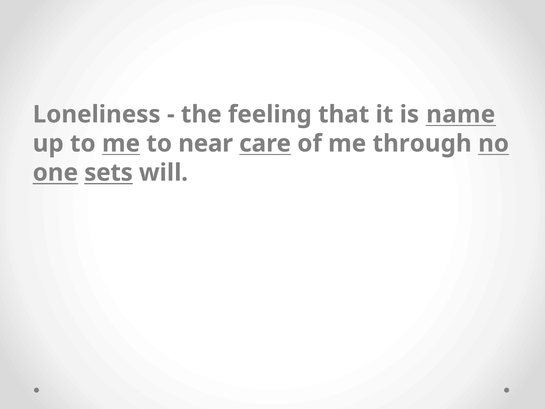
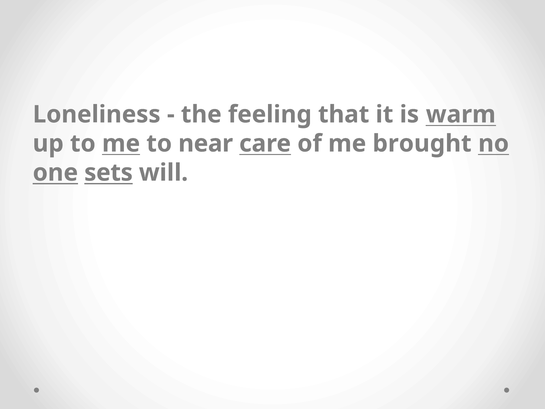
name: name -> warm
through: through -> brought
